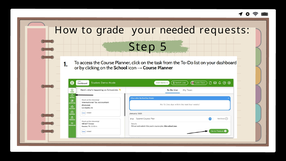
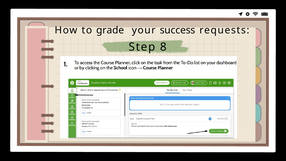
needed: needed -> success
5: 5 -> 8
